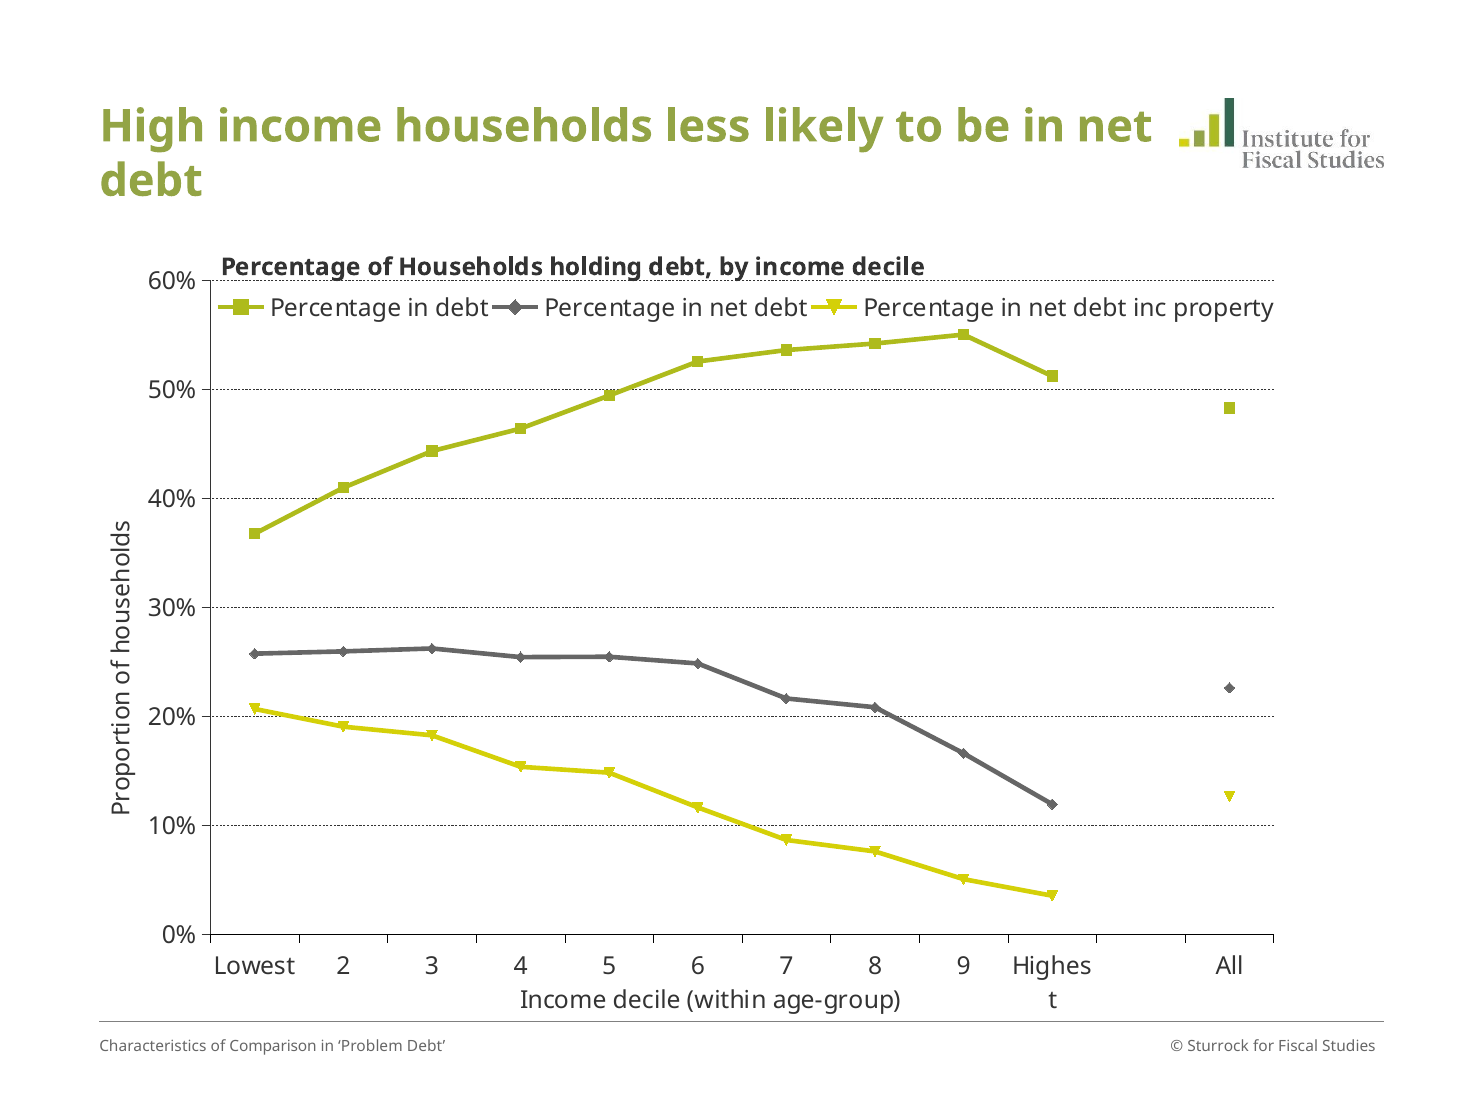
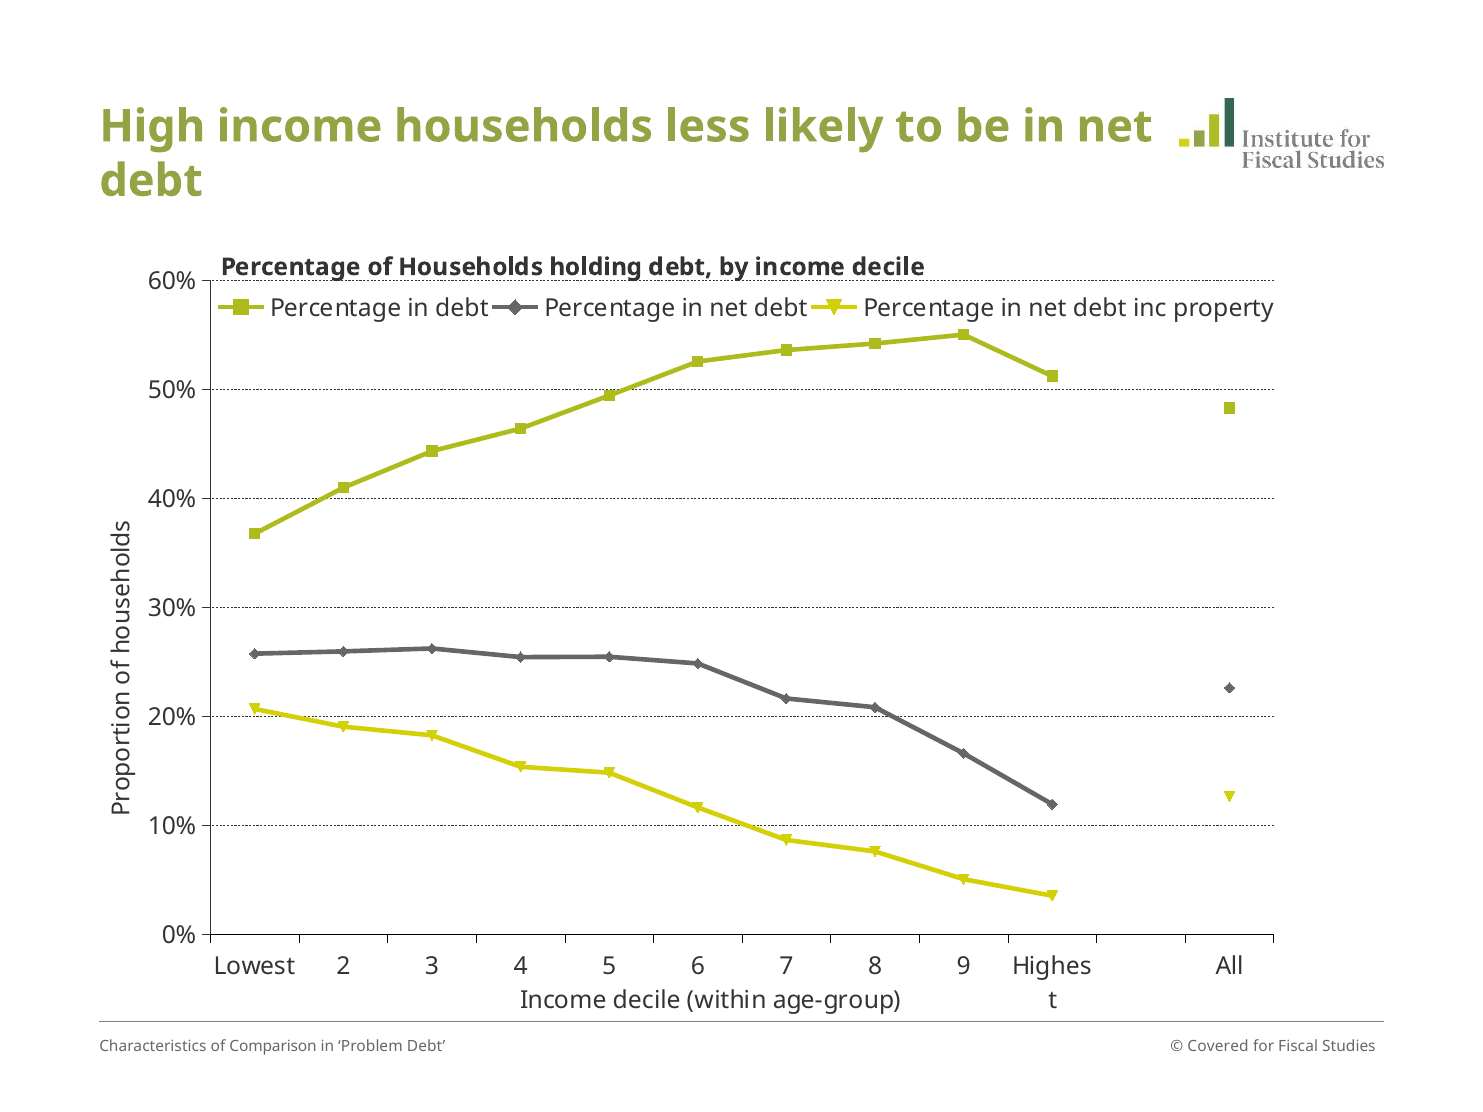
Sturrock: Sturrock -> Covered
